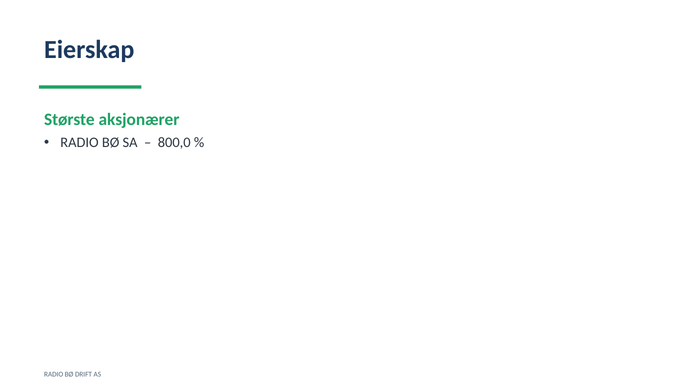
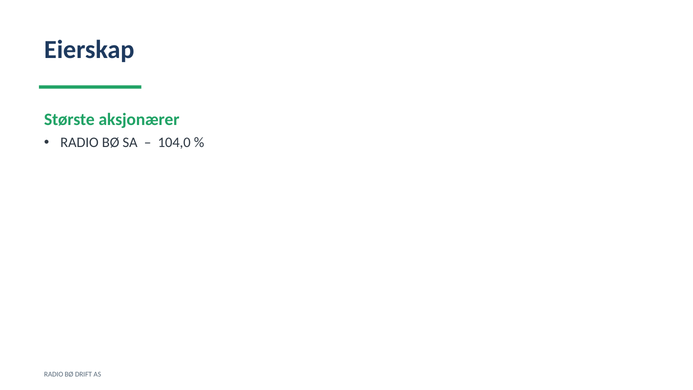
800,0: 800,0 -> 104,0
